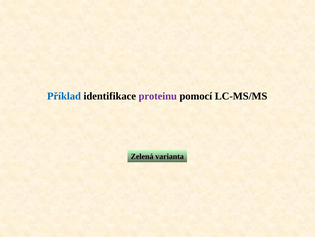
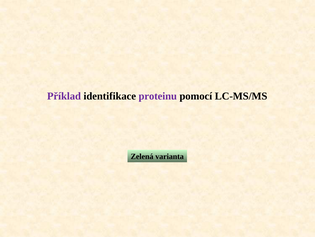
Příklad colour: blue -> purple
